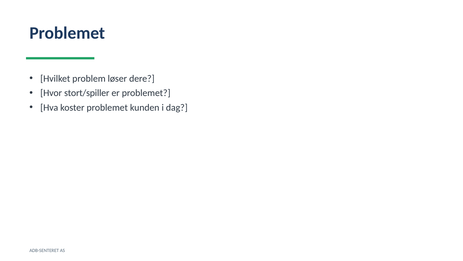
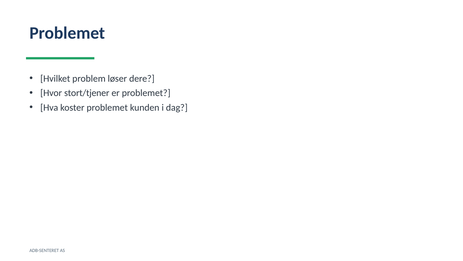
stort/spiller: stort/spiller -> stort/tjener
